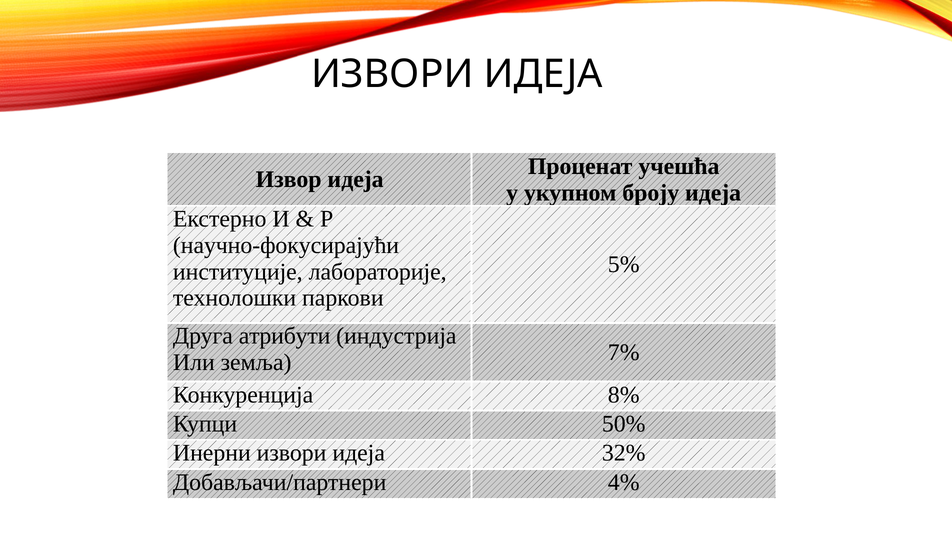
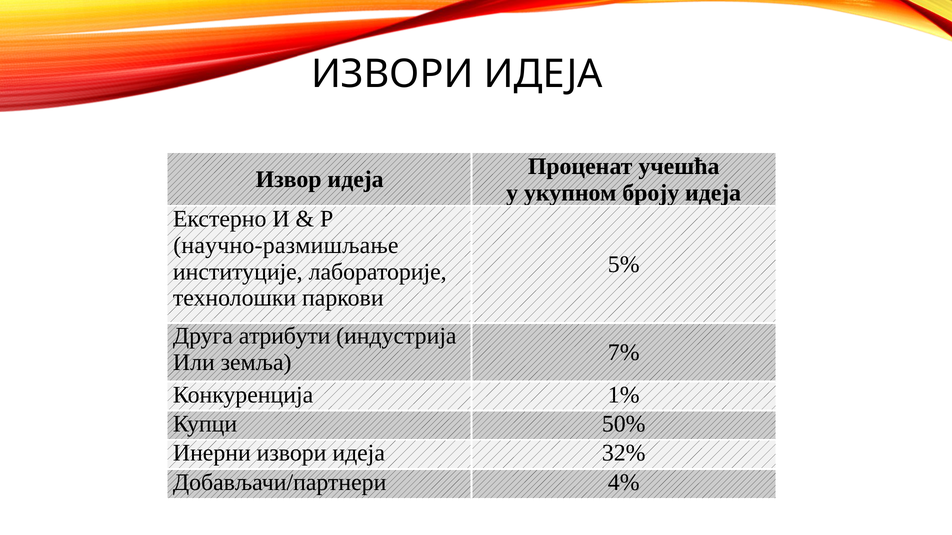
научно-фокусирајући: научно-фокусирајући -> научно-размишљање
8%: 8% -> 1%
